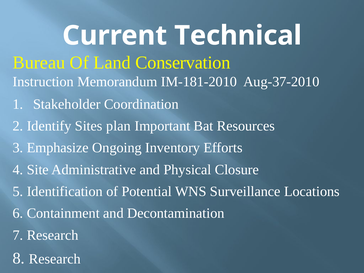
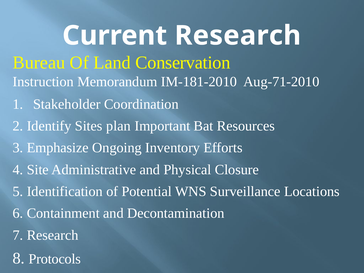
Current Technical: Technical -> Research
Aug-37-2010: Aug-37-2010 -> Aug-71-2010
8 Research: Research -> Protocols
